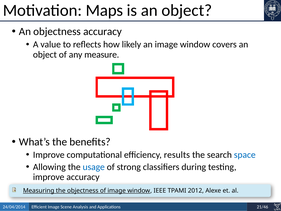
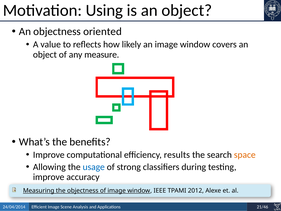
Maps: Maps -> Using
objectness accuracy: accuracy -> oriented
space colour: blue -> orange
